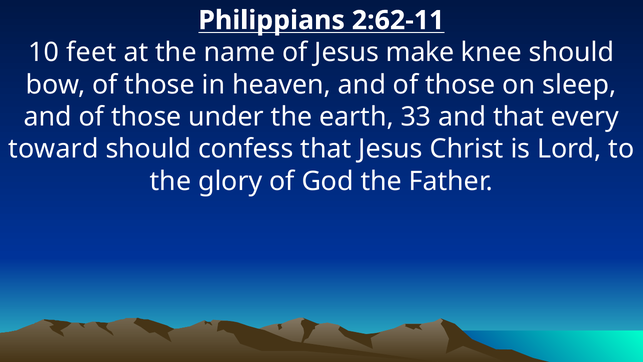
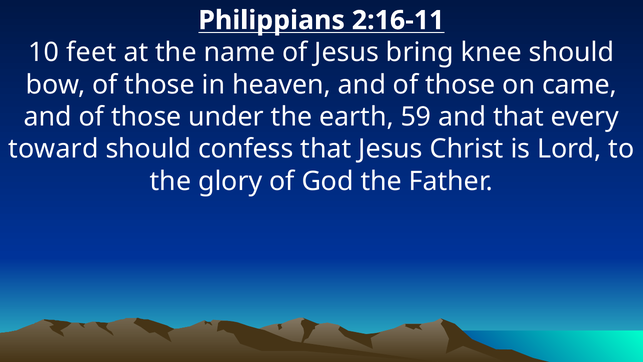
2:62-11: 2:62-11 -> 2:16-11
make: make -> bring
sleep: sleep -> came
33: 33 -> 59
